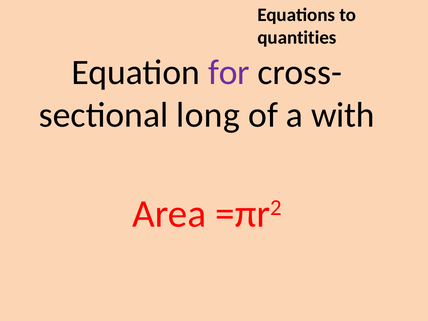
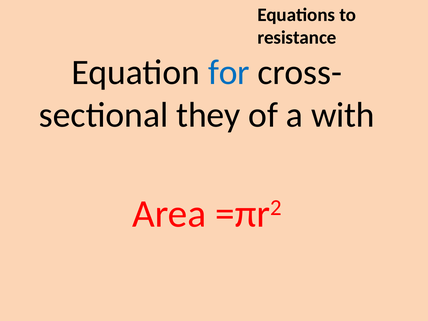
quantities: quantities -> resistance
for colour: purple -> blue
long: long -> they
